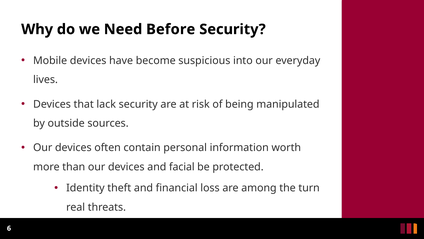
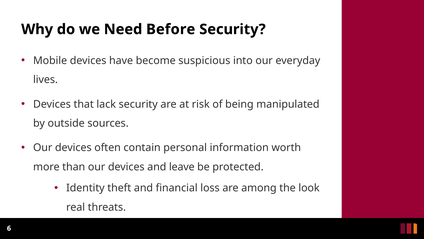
facial: facial -> leave
turn: turn -> look
